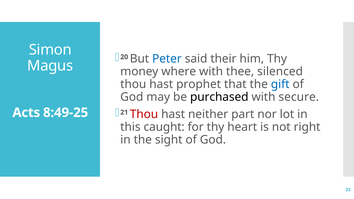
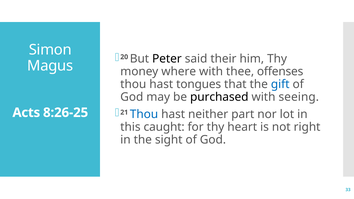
Peter colour: blue -> black
silenced: silenced -> offenses
prophet: prophet -> tongues
secure: secure -> seeing
Thou at (144, 114) colour: red -> blue
8:49-25: 8:49-25 -> 8:26-25
